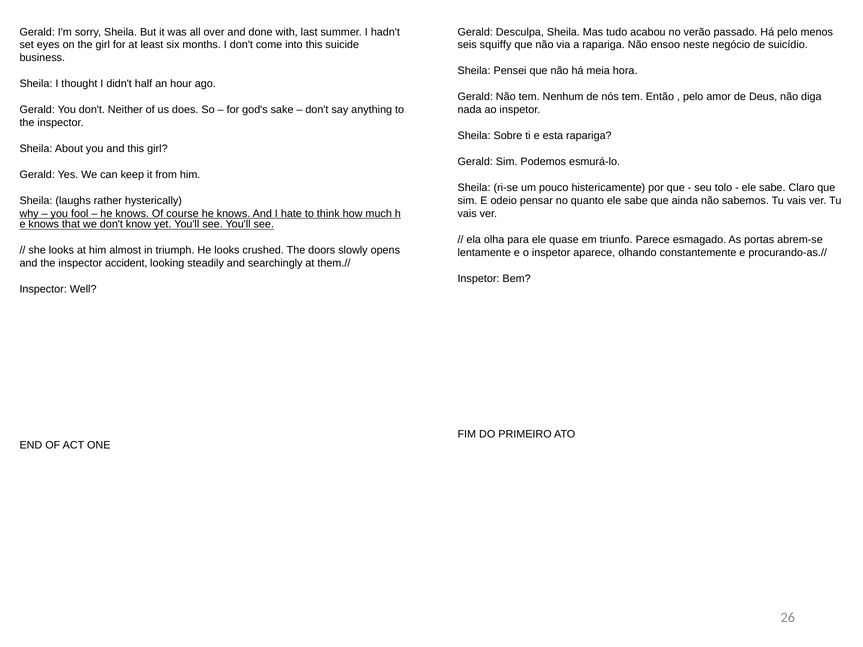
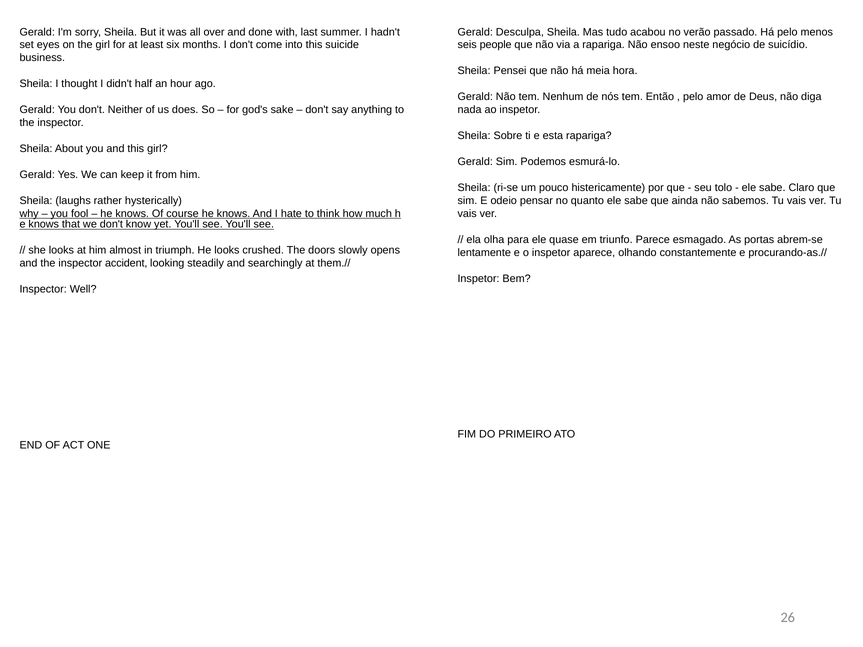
squiffy: squiffy -> people
